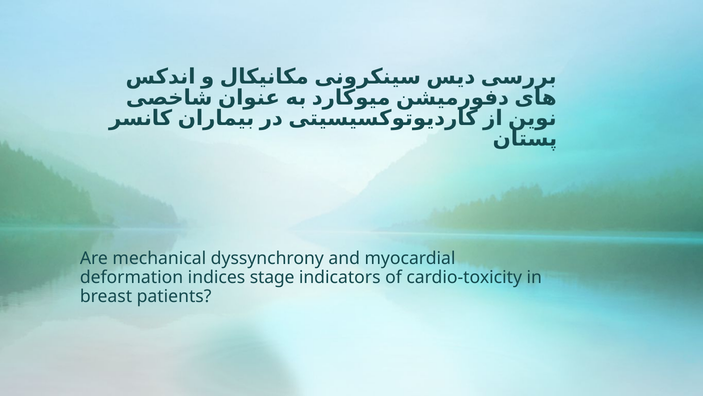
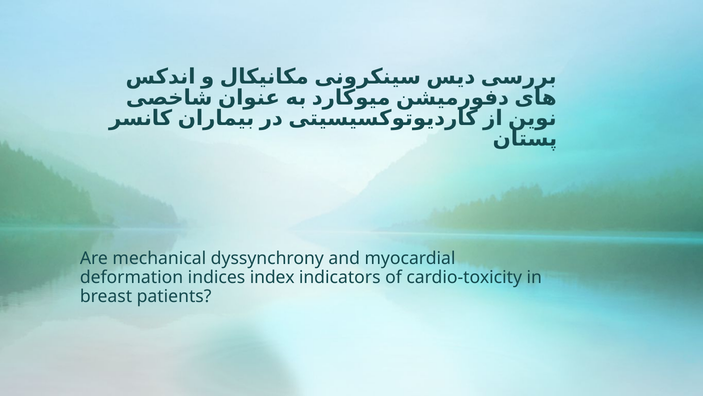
stage: stage -> index
